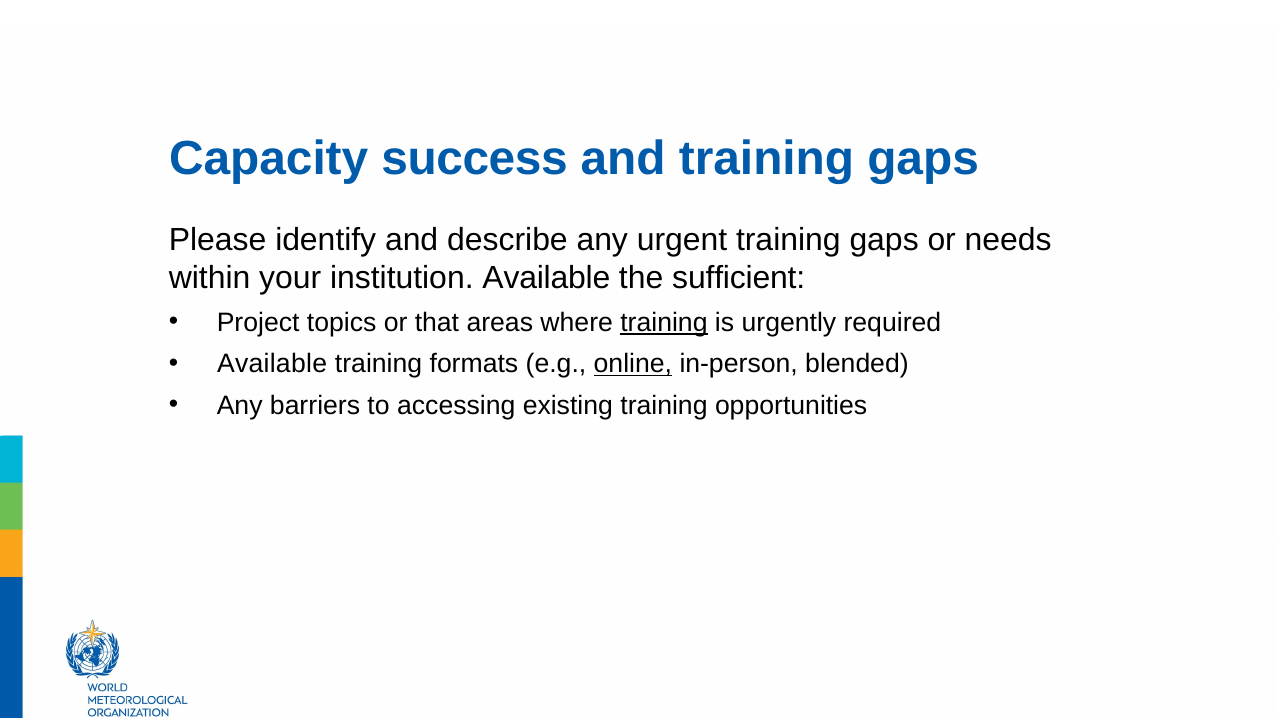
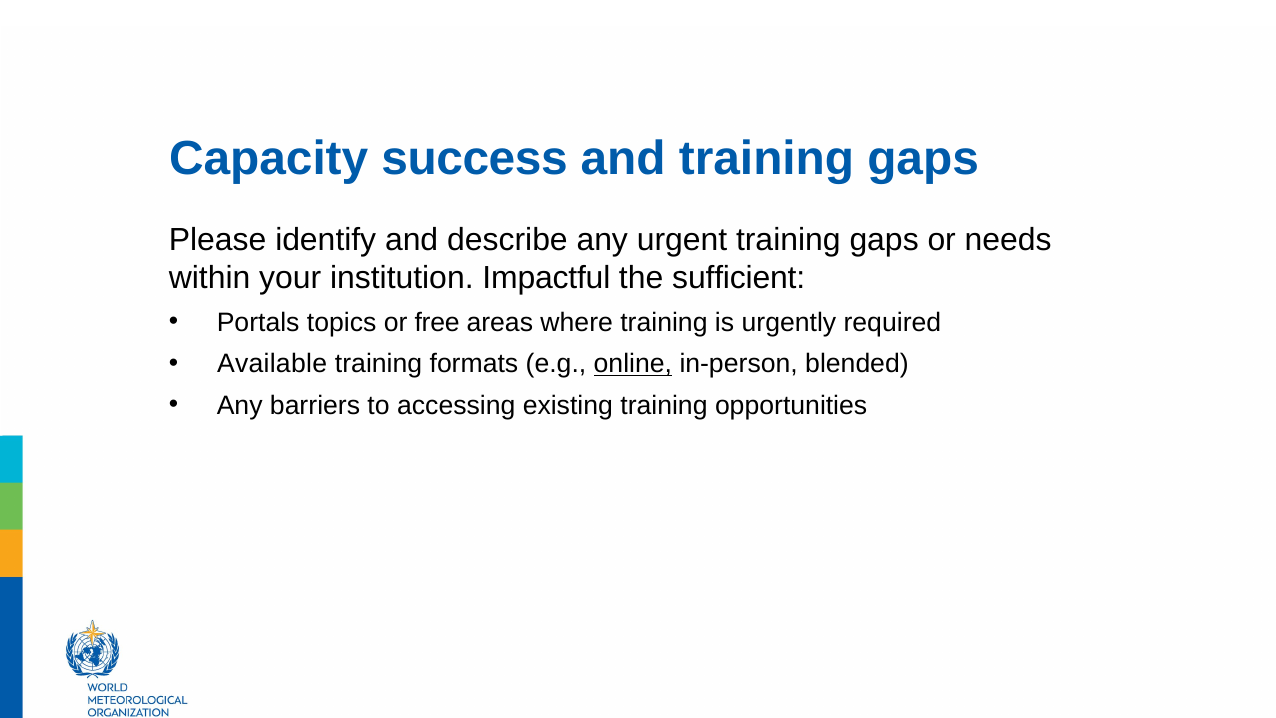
institution Available: Available -> Impactful
Project: Project -> Portals
that: that -> free
training at (664, 322) underline: present -> none
